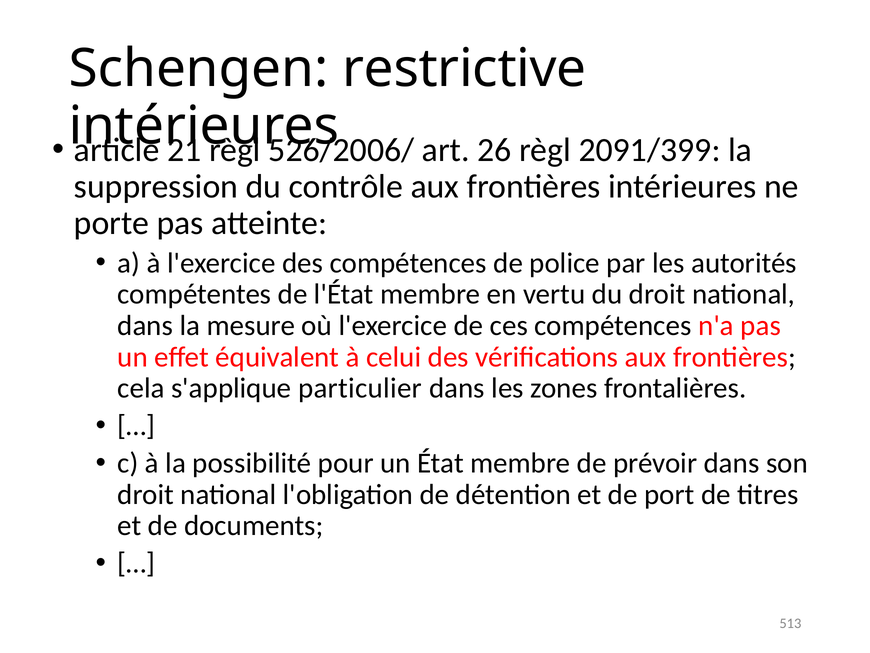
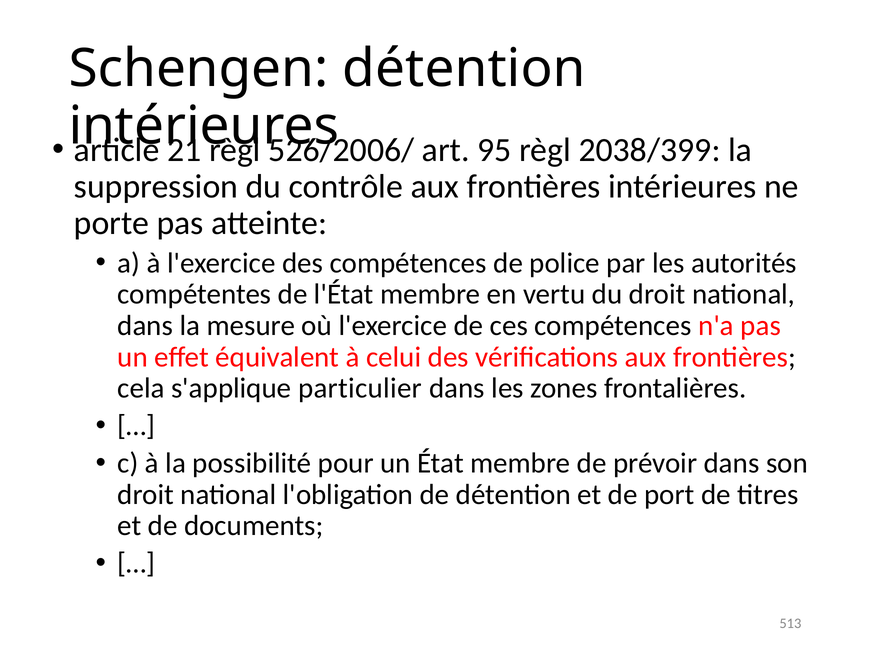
Schengen restrictive: restrictive -> détention
26: 26 -> 95
2091/399: 2091/399 -> 2038/399
